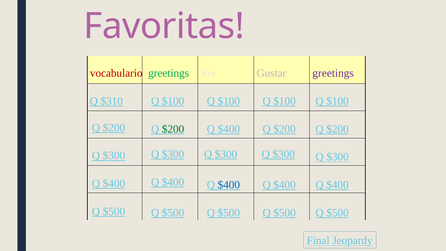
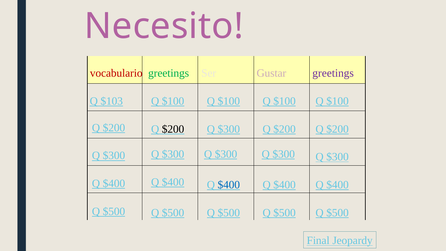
Favoritas: Favoritas -> Necesito
$310: $310 -> $103
$200 at (173, 129) colour: green -> black
$400 at (229, 129): $400 -> $300
